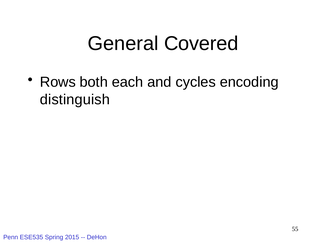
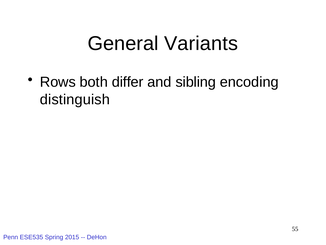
Covered: Covered -> Variants
each: each -> differ
cycles: cycles -> sibling
